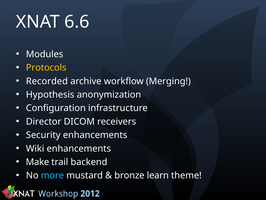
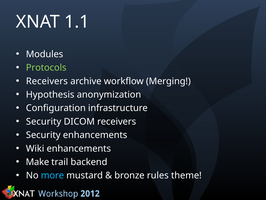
6.6: 6.6 -> 1.1
Protocols colour: yellow -> light green
Recorded at (47, 81): Recorded -> Receivers
Director at (44, 121): Director -> Security
learn: learn -> rules
